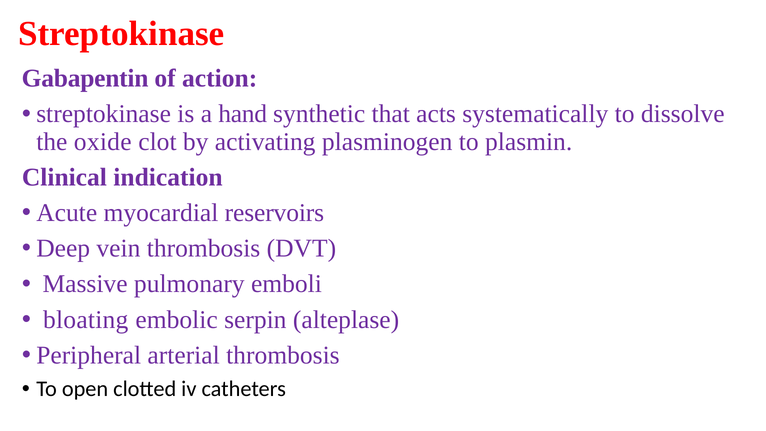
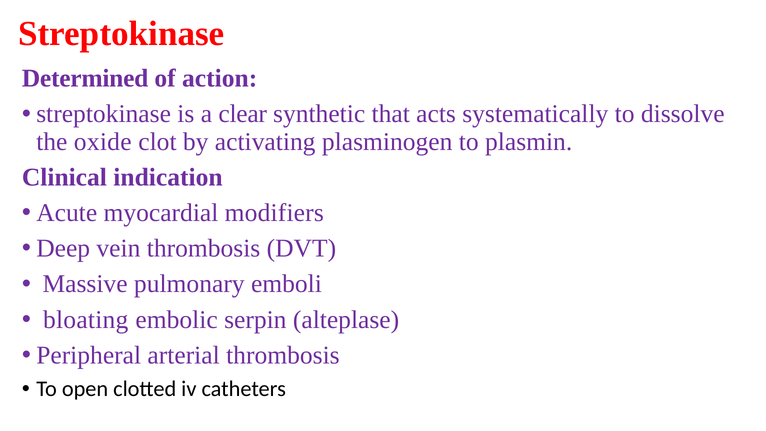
Gabapentin: Gabapentin -> Determined
hand: hand -> clear
reservoirs: reservoirs -> modifiers
